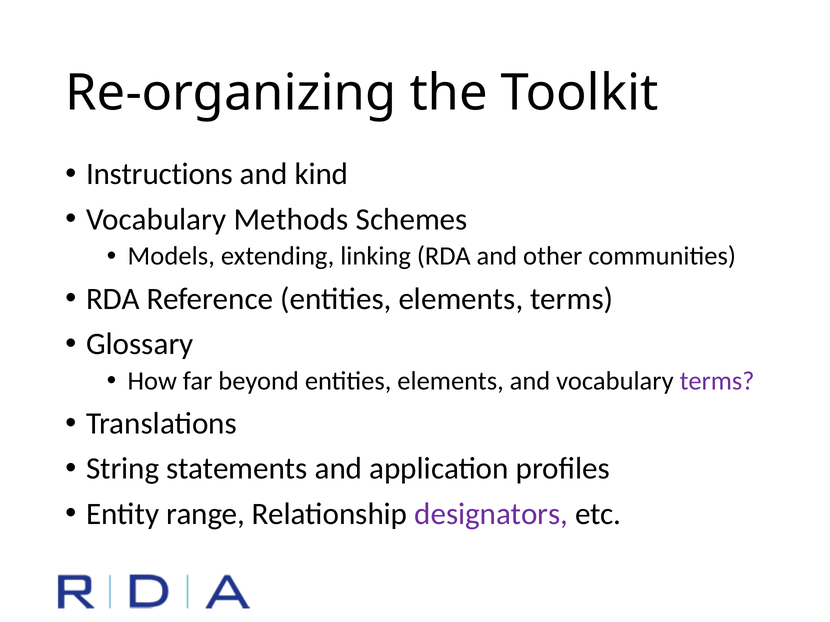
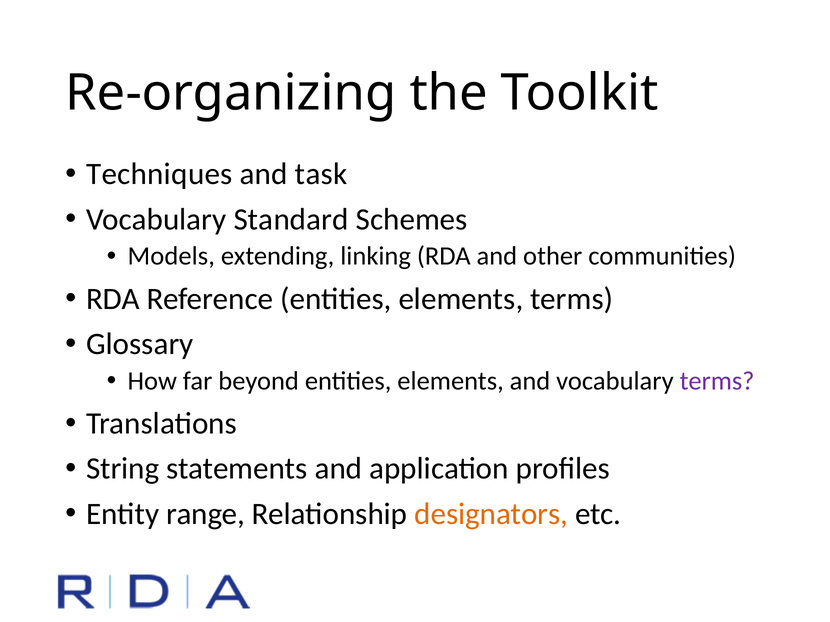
Instructions: Instructions -> Techniques
kind: kind -> task
Methods: Methods -> Standard
designators colour: purple -> orange
